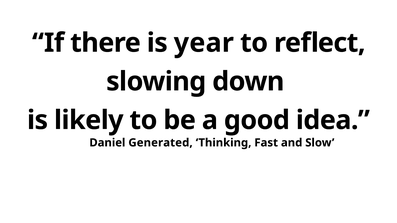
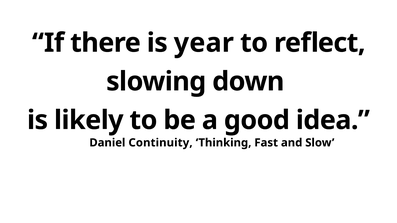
Generated: Generated -> Continuity
